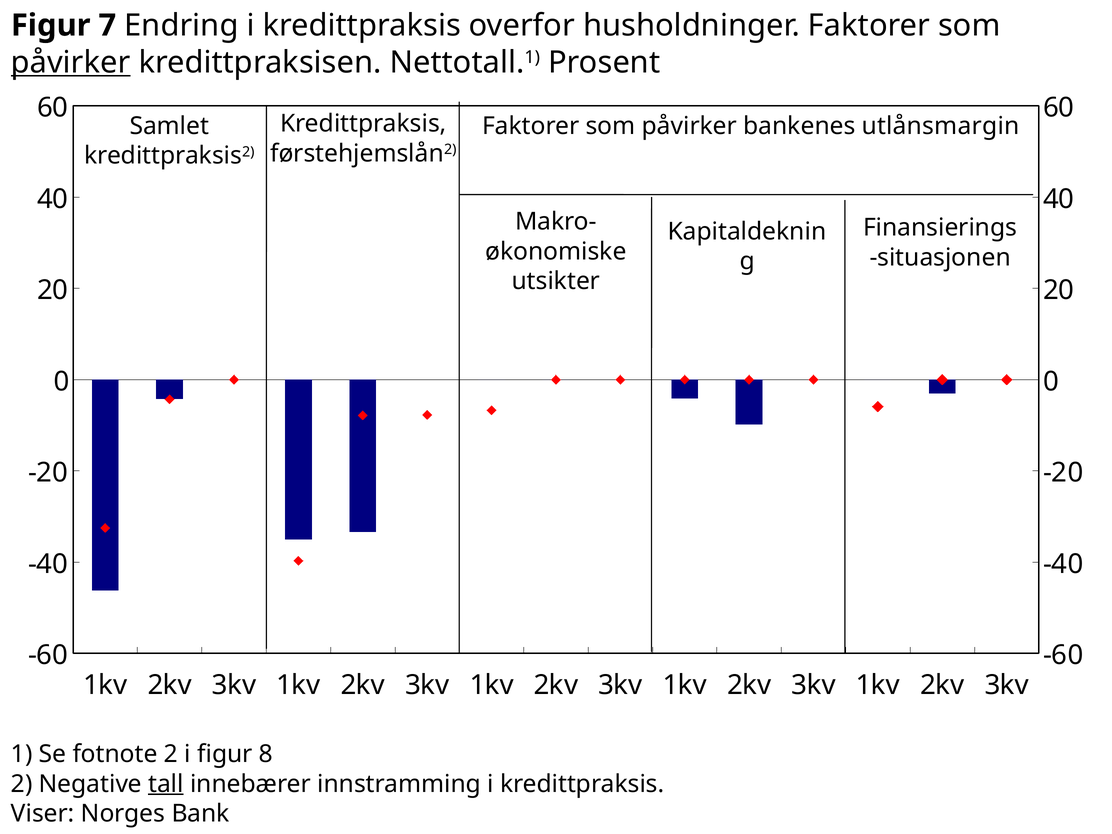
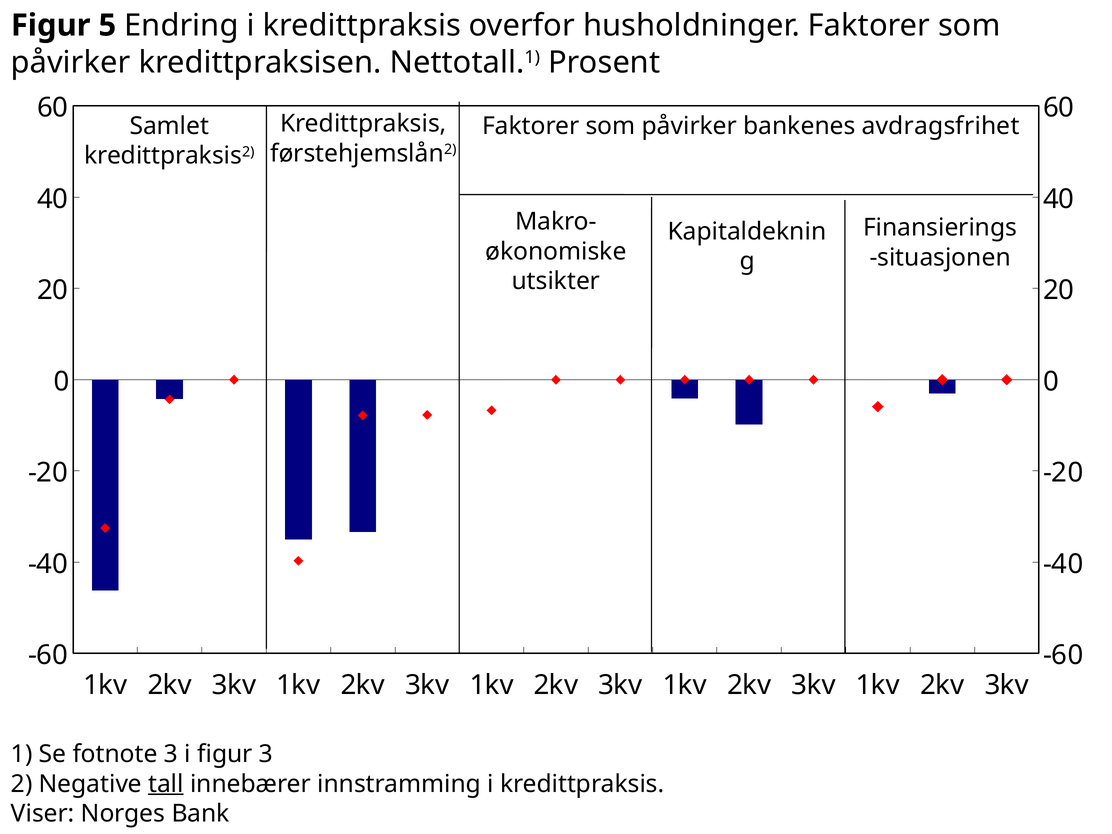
7: 7 -> 5
påvirker at (71, 62) underline: present -> none
utlånsmargin: utlånsmargin -> avdragsfrihet
fotnote 2: 2 -> 3
figur 8: 8 -> 3
